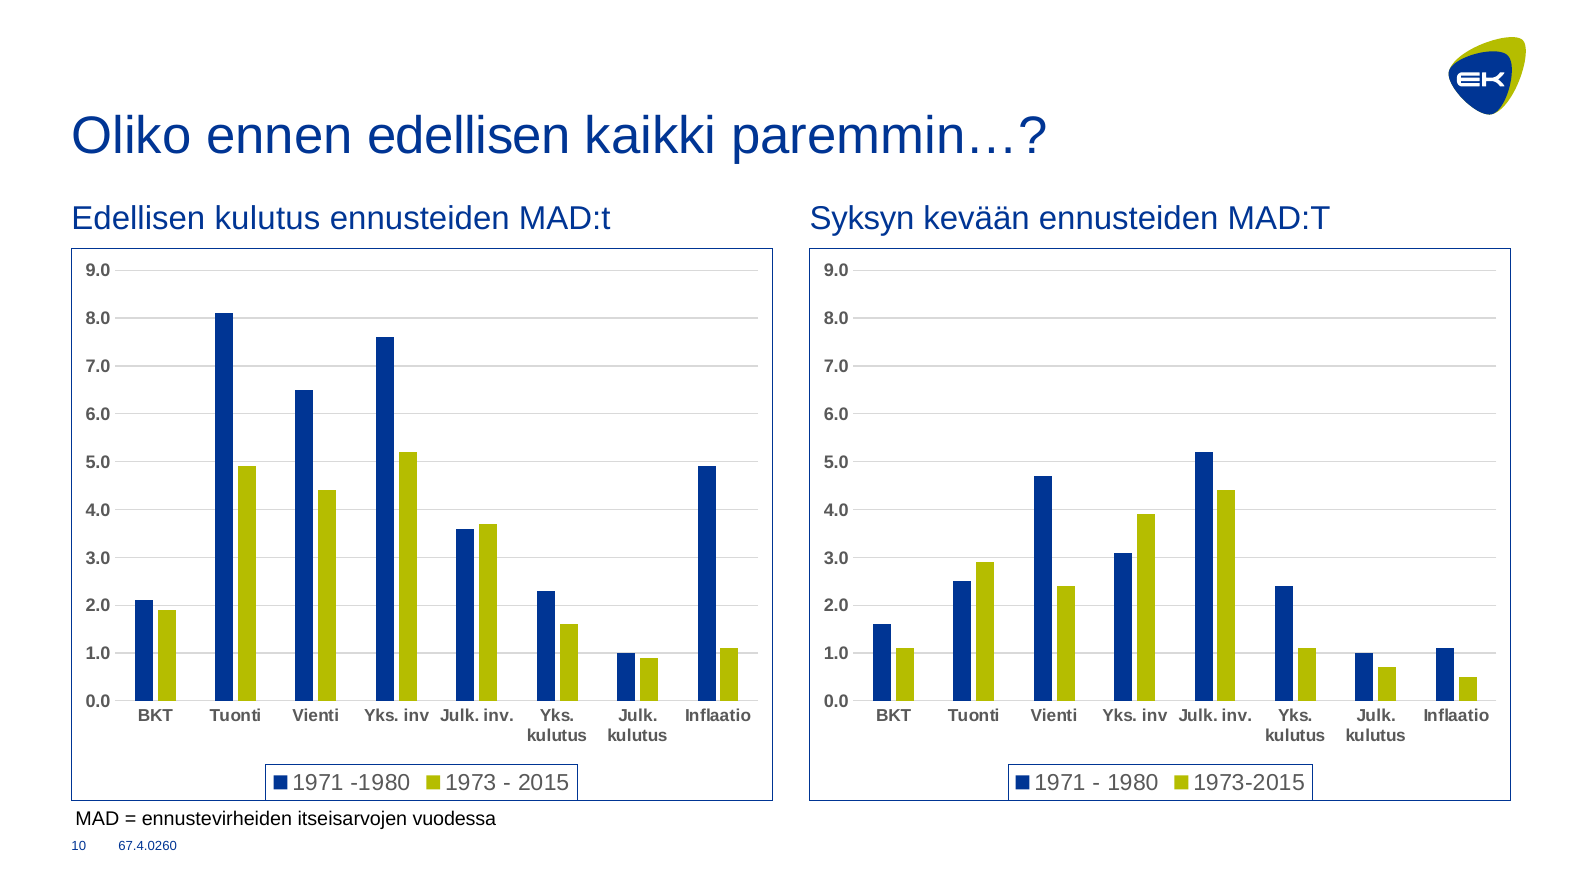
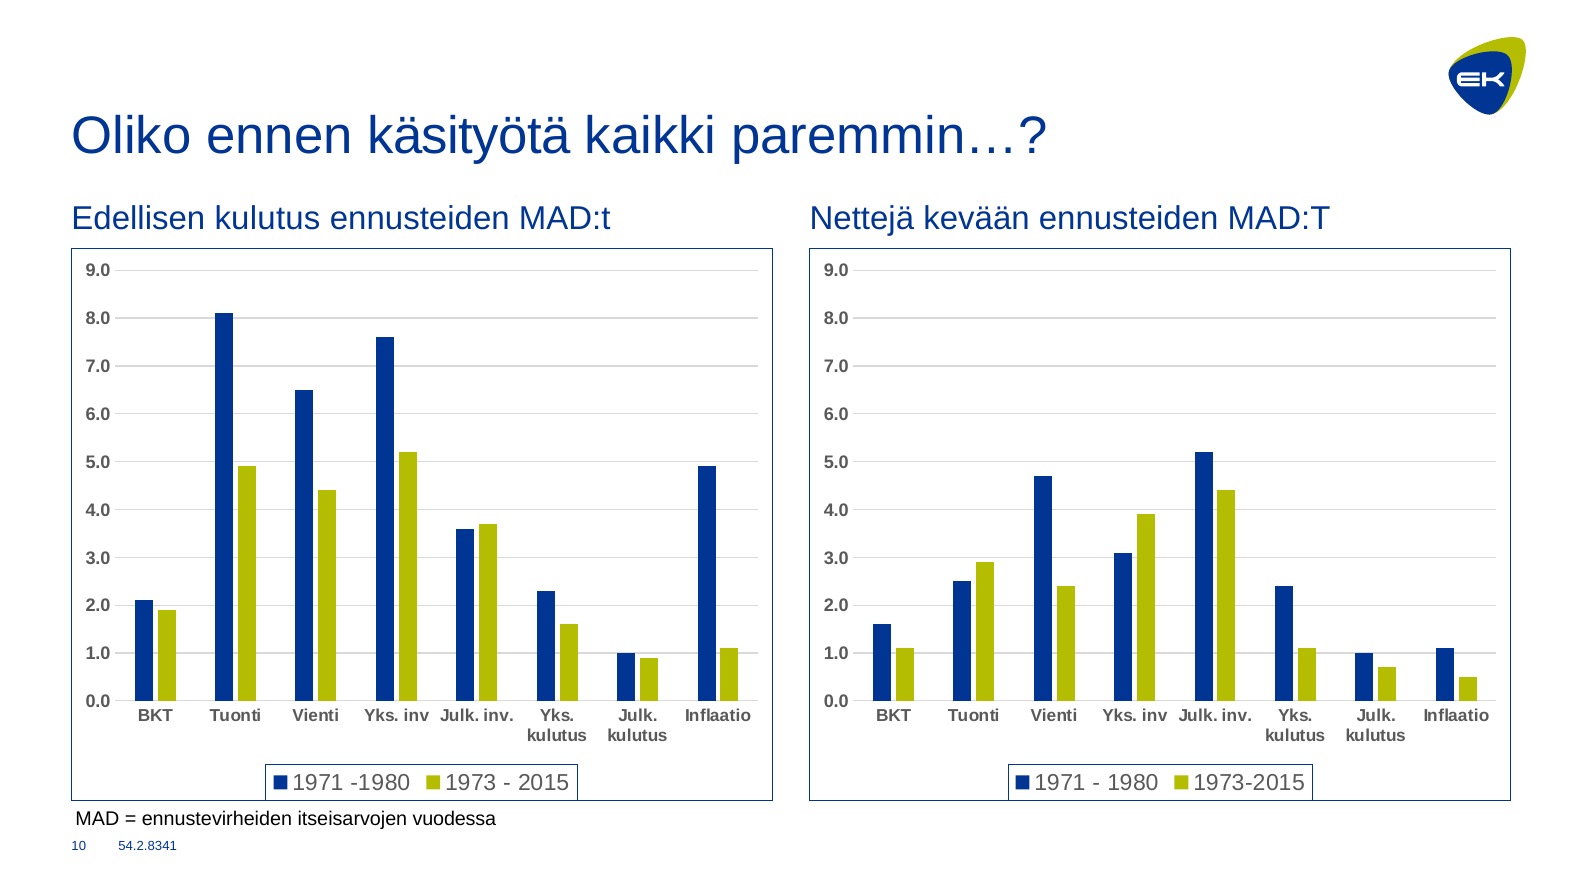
ennen edellisen: edellisen -> käsityötä
Syksyn: Syksyn -> Nettejä
67.4.0260: 67.4.0260 -> 54.2.8341
